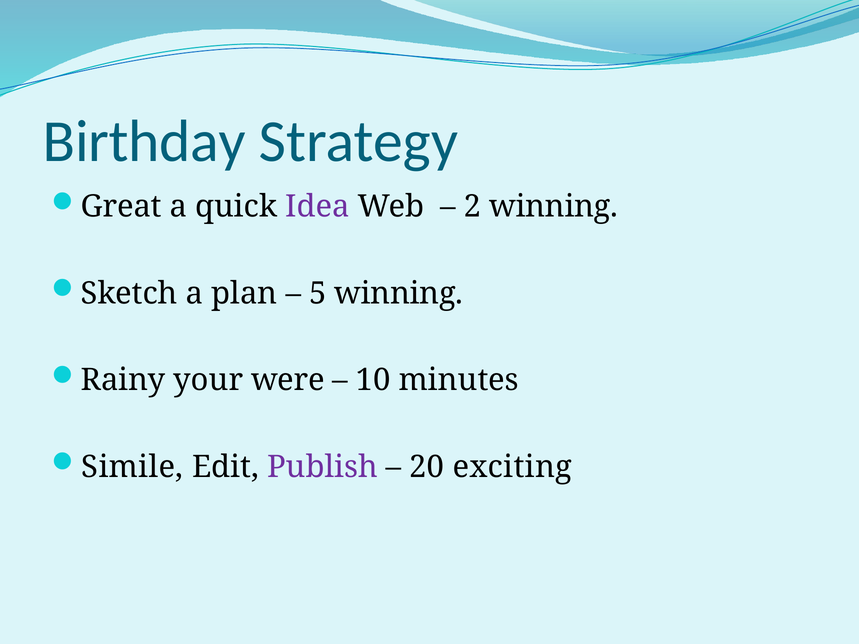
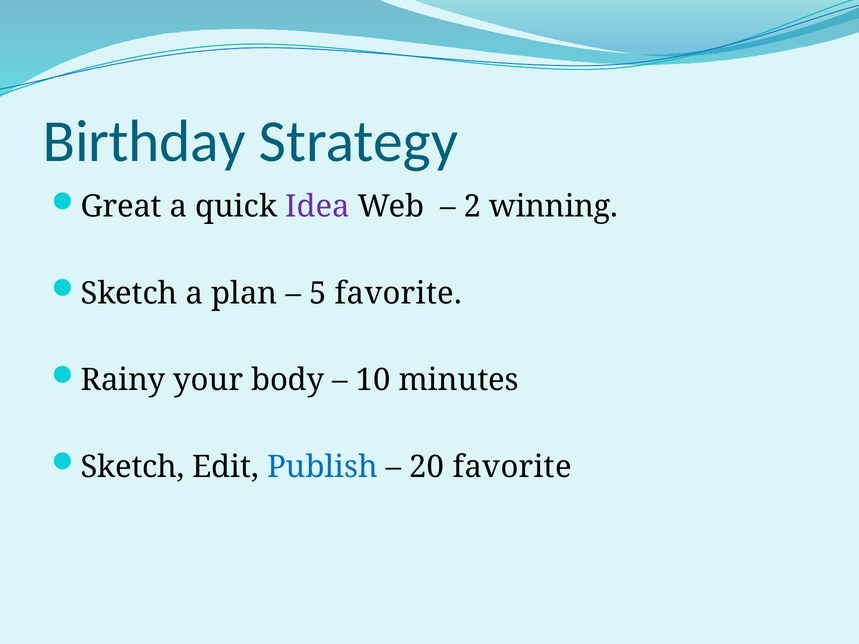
5 winning: winning -> favorite
were: were -> body
Simile at (132, 467): Simile -> Sketch
Publish colour: purple -> blue
20 exciting: exciting -> favorite
